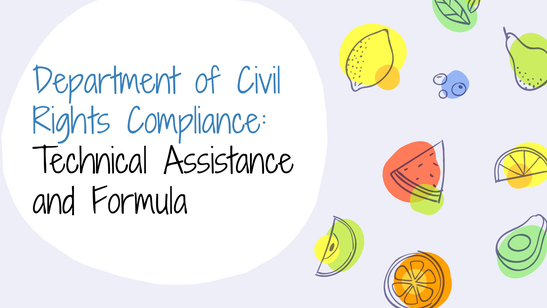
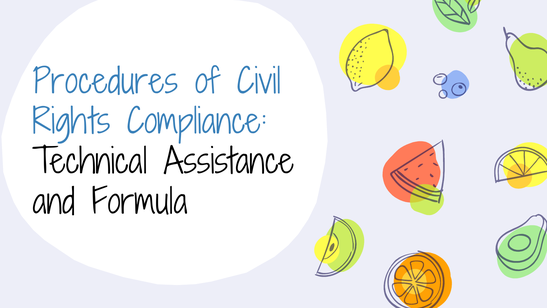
Department: Department -> Procedures
